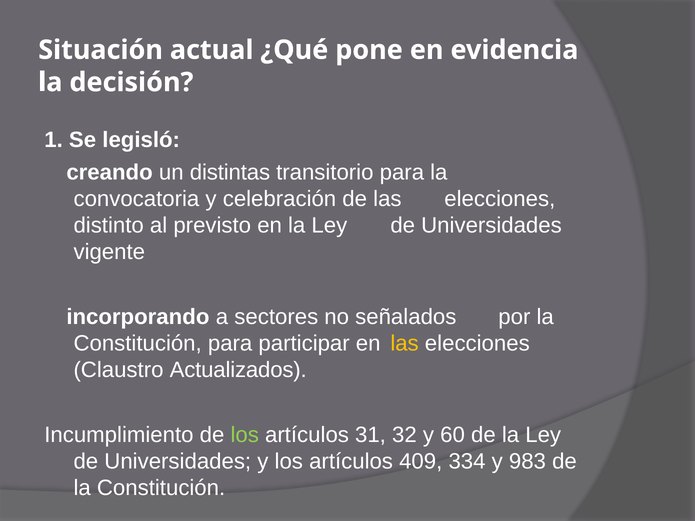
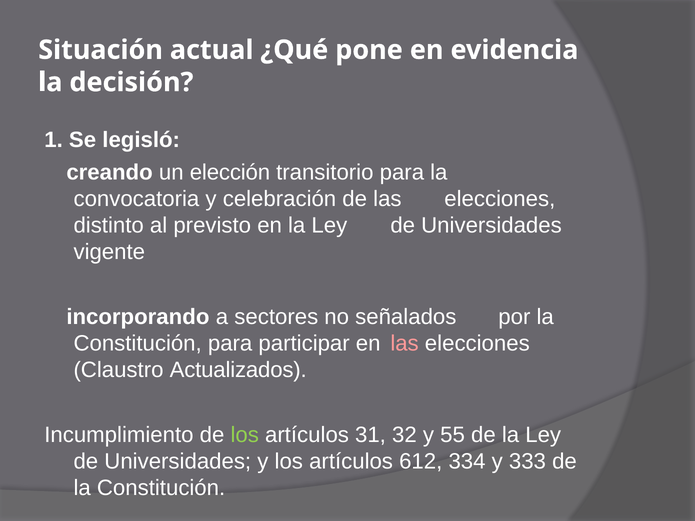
distintas: distintas -> elección
las at (405, 344) colour: yellow -> pink
60: 60 -> 55
409: 409 -> 612
983: 983 -> 333
